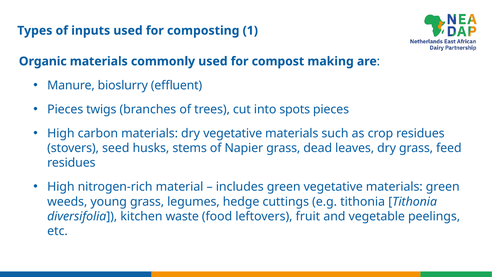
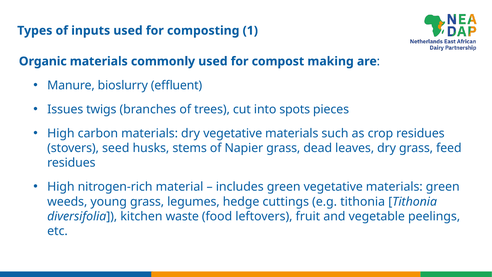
Pieces at (65, 109): Pieces -> Issues
